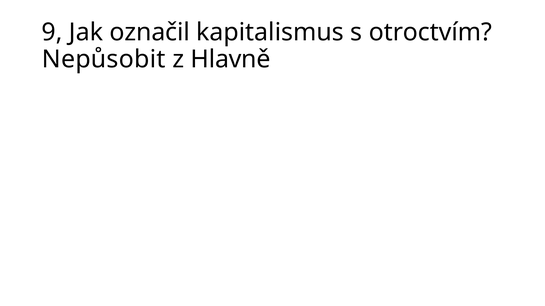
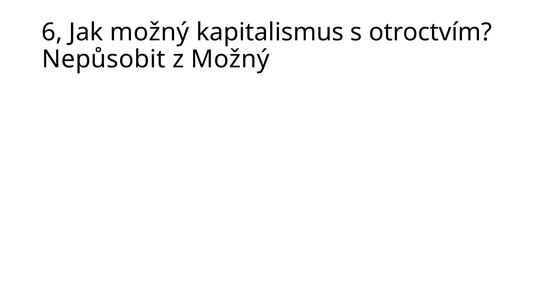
9: 9 -> 6
Jak označil: označil -> možný
z Hlavně: Hlavně -> Možný
